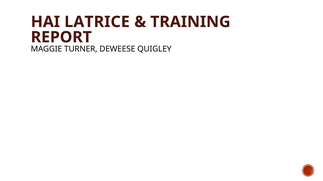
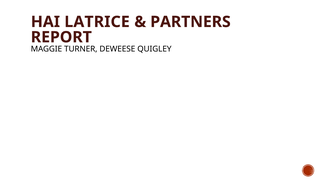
TRAINING: TRAINING -> PARTNERS
